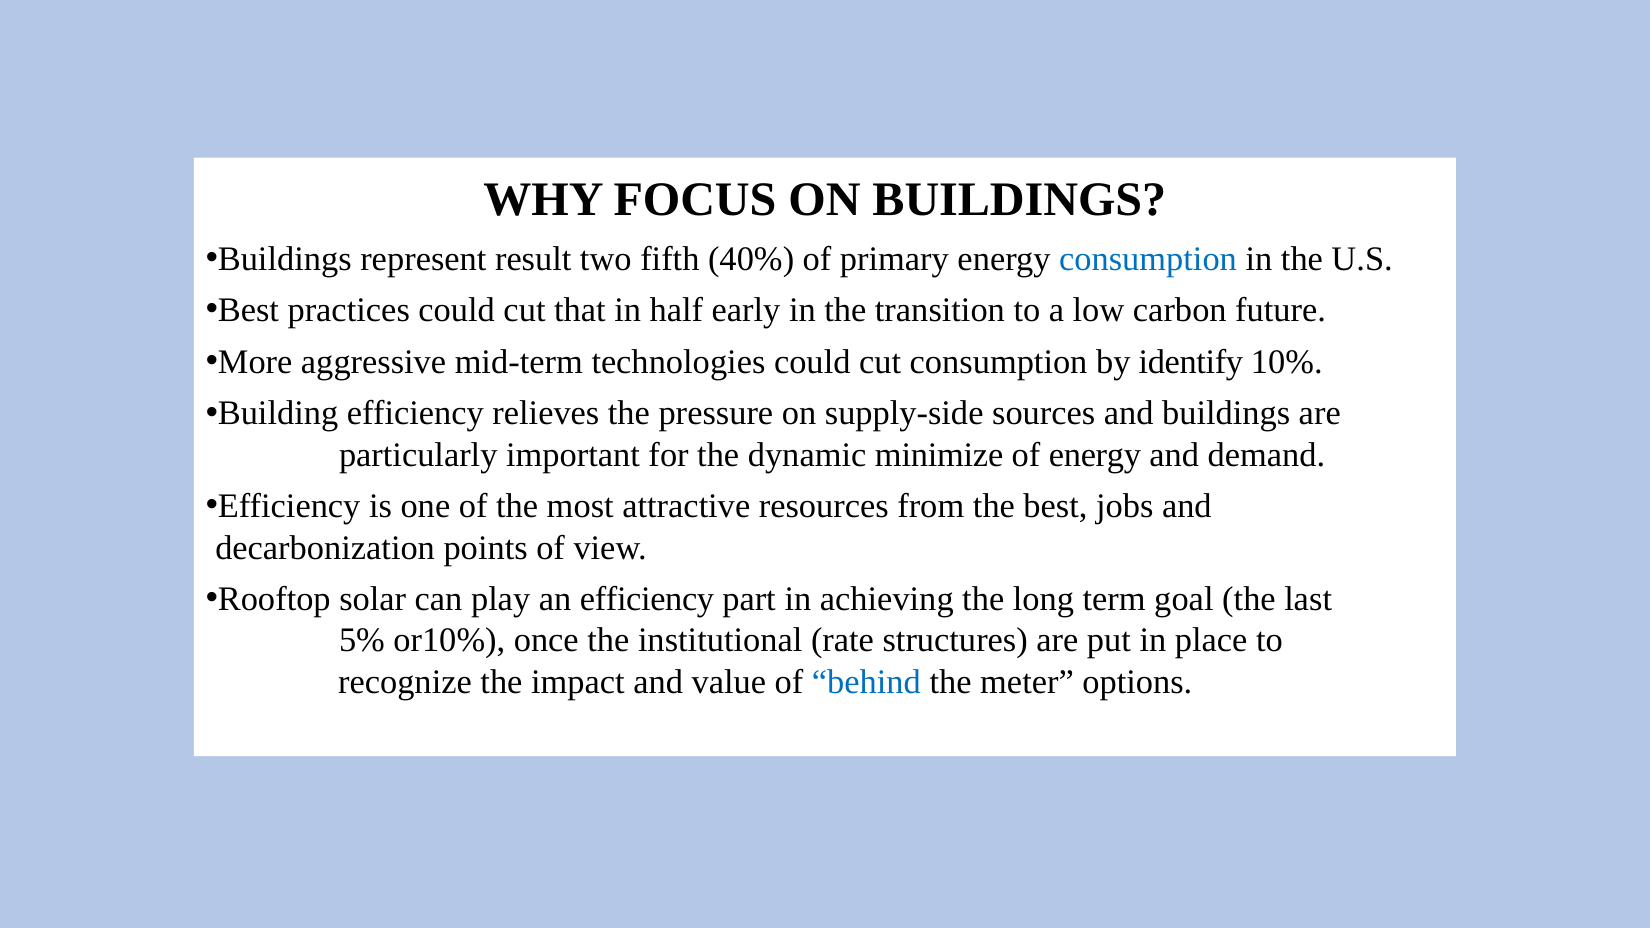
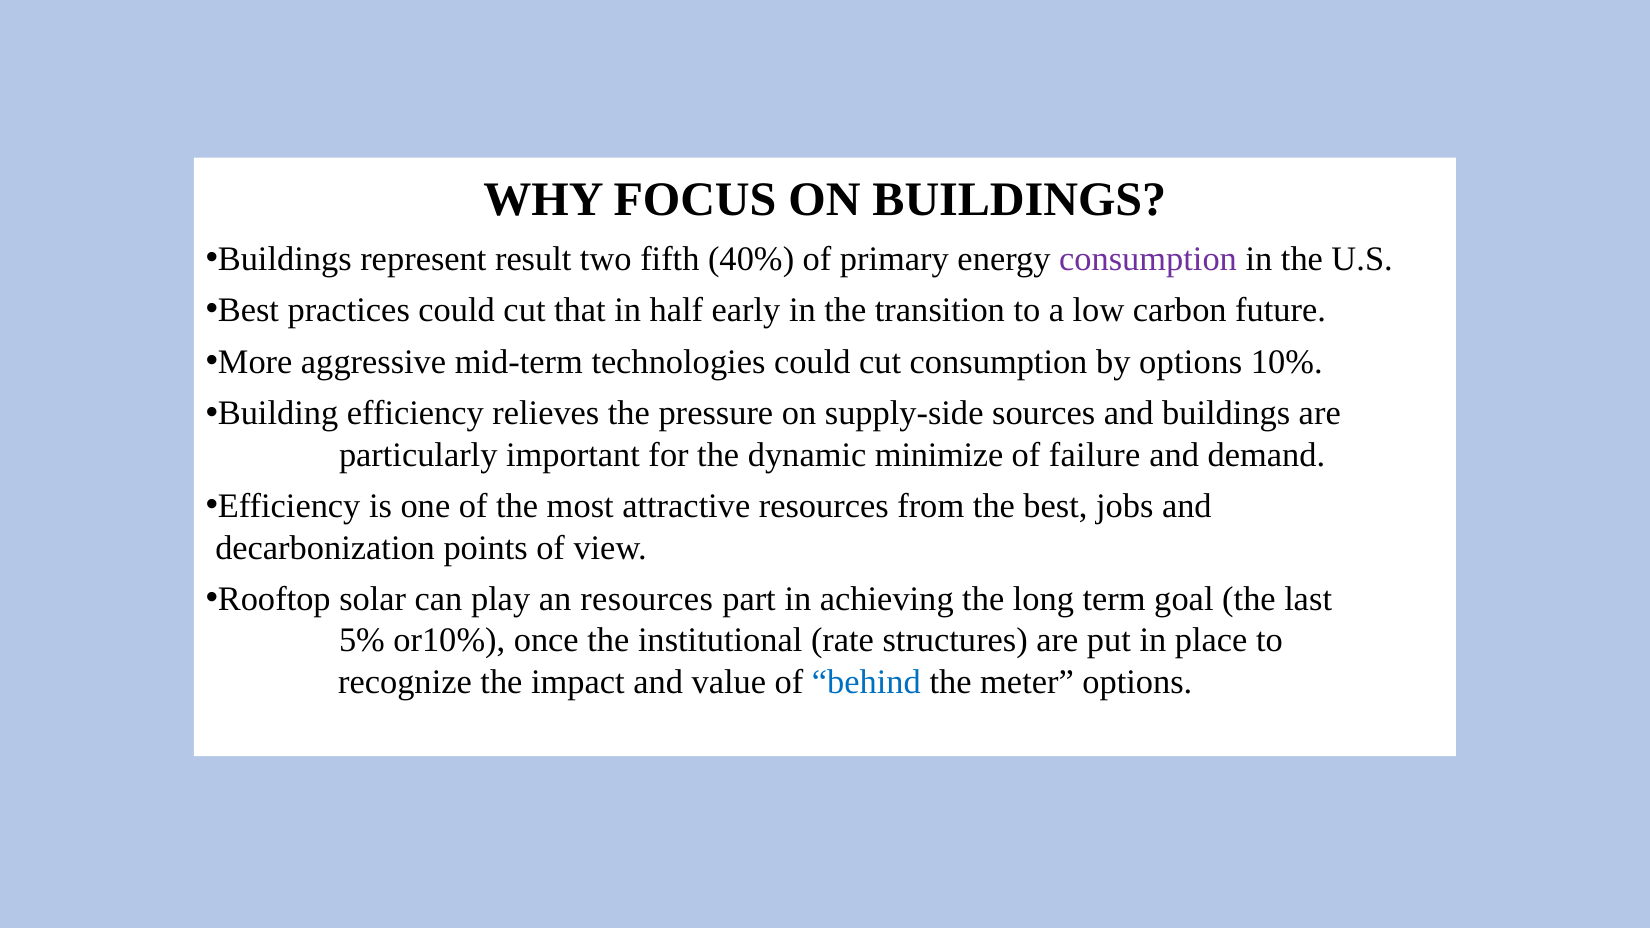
consumption at (1148, 259) colour: blue -> purple
by identify: identify -> options
of energy: energy -> failure
an efficiency: efficiency -> resources
